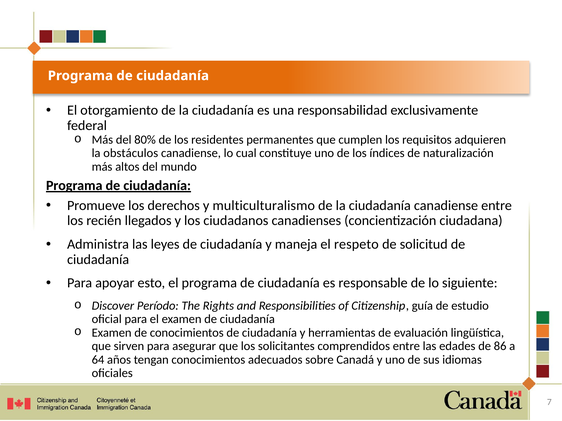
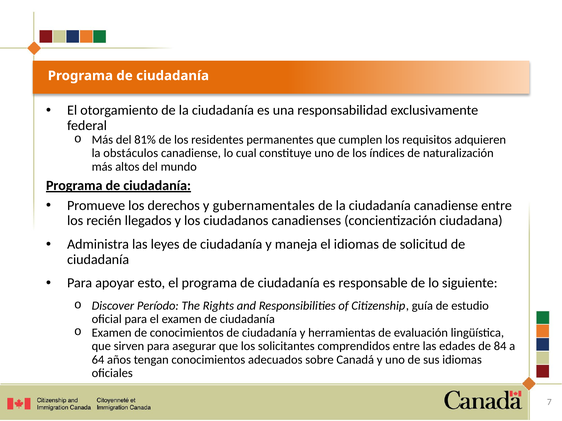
80%: 80% -> 81%
multiculturalismo: multiculturalismo -> gubernamentales
el respeto: respeto -> idiomas
86: 86 -> 84
